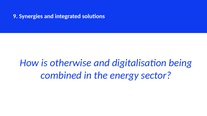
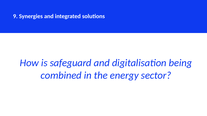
otherwise: otherwise -> safeguard
